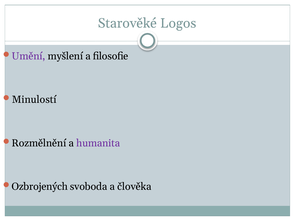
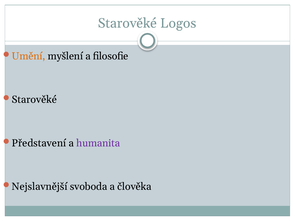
Umění colour: purple -> orange
Minulostí at (34, 100): Minulostí -> Starověké
Rozmělnění: Rozmělnění -> Představení
Ozbrojených: Ozbrojených -> Nejslavnější
